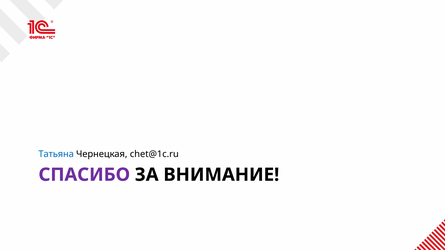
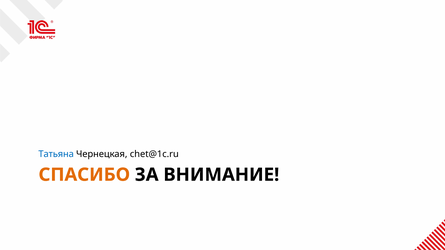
СПАСИБО colour: purple -> orange
